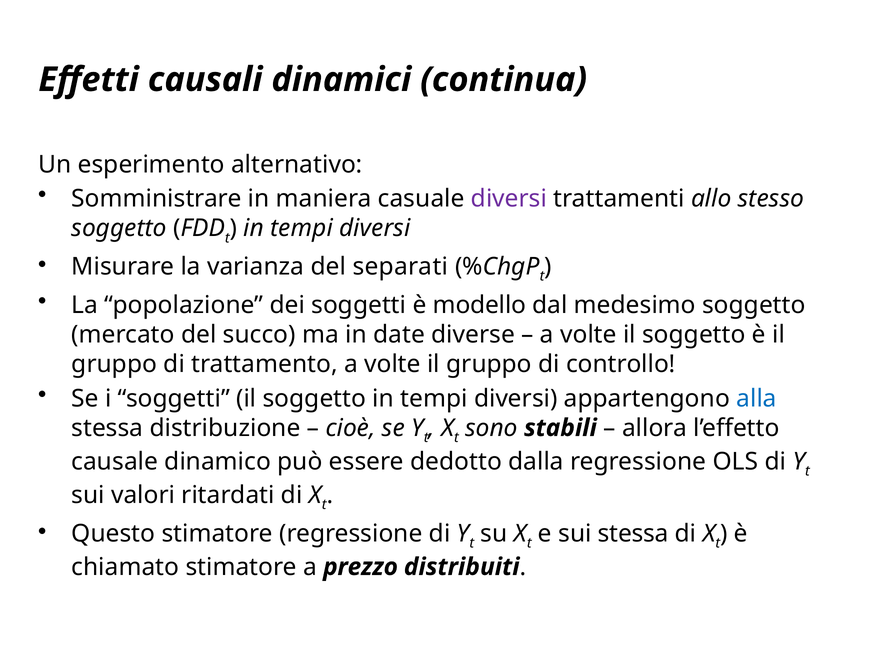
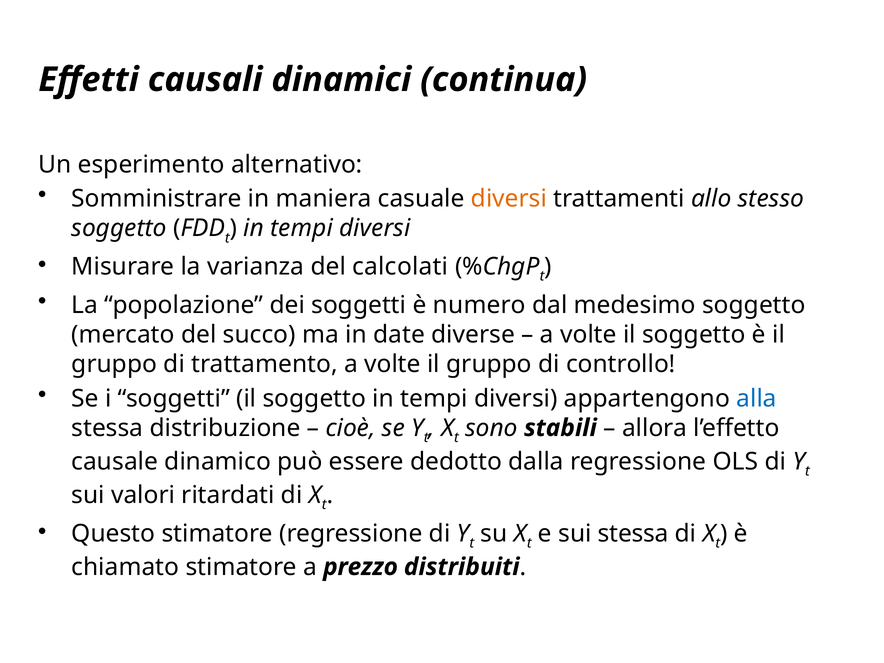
diversi at (509, 199) colour: purple -> orange
separati: separati -> calcolati
modello: modello -> numero
